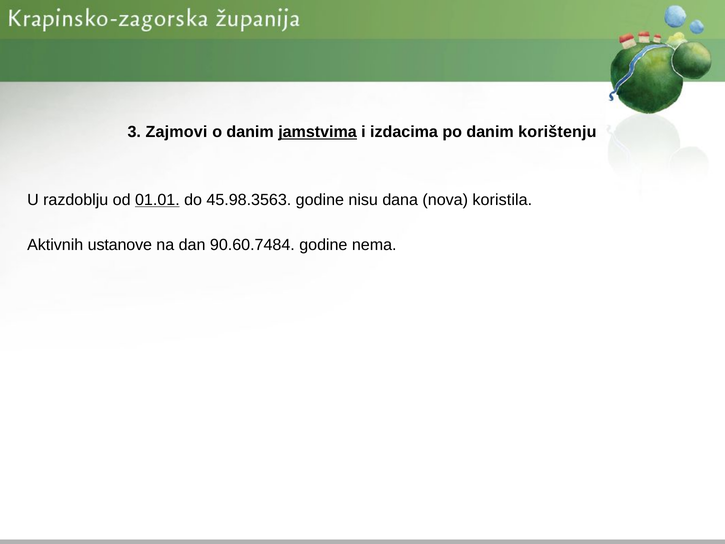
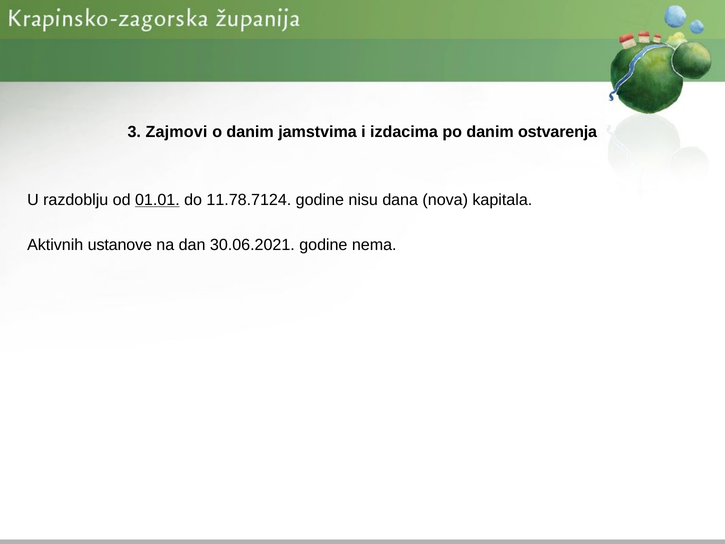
jamstvima underline: present -> none
korištenju: korištenju -> ostvarenja
45.98.3563: 45.98.3563 -> 11.78.7124
koristila: koristila -> kapitala
90.60.7484: 90.60.7484 -> 30.06.2021
